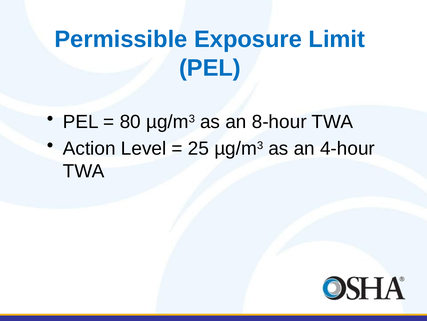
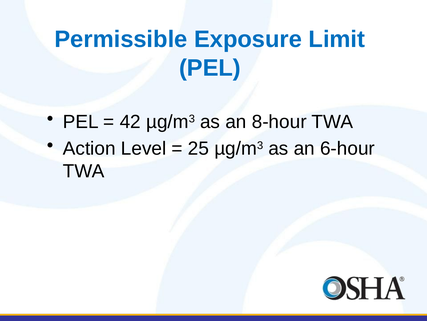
80: 80 -> 42
4-hour: 4-hour -> 6-hour
